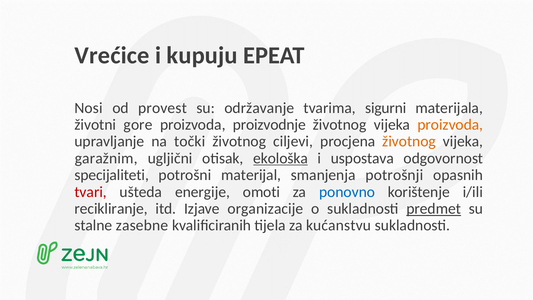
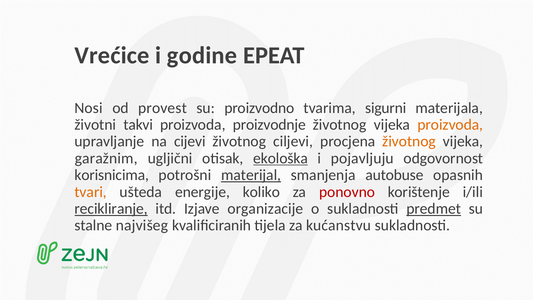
kupuju: kupuju -> godine
održavanje: održavanje -> proizvodno
gore: gore -> takvi
točki: točki -> cijevi
uspostava: uspostava -> pojavljuju
specijaliteti: specijaliteti -> korisnicima
materijal underline: none -> present
potrošnji: potrošnji -> autobuse
tvari colour: red -> orange
omoti: omoti -> koliko
ponovno colour: blue -> red
recikliranje underline: none -> present
zasebne: zasebne -> najvišeg
